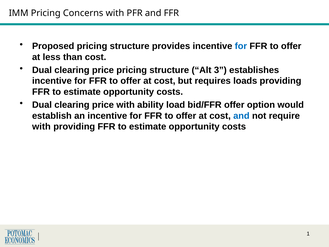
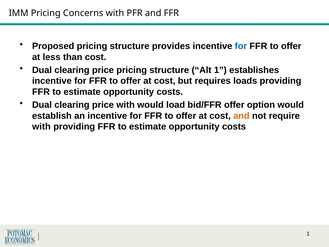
Alt 3: 3 -> 1
with ability: ability -> would
and at (241, 116) colour: blue -> orange
